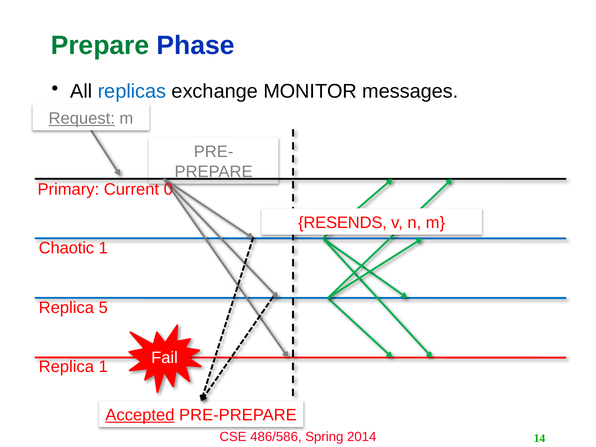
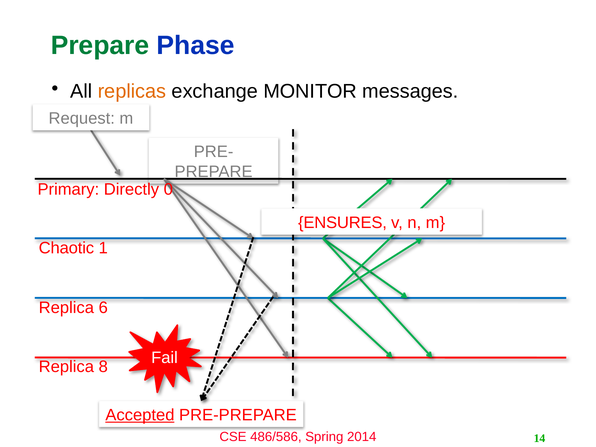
replicas colour: blue -> orange
Request underline: present -> none
Current: Current -> Directly
RESENDS: RESENDS -> ENSURES
5: 5 -> 6
Replica 1: 1 -> 8
